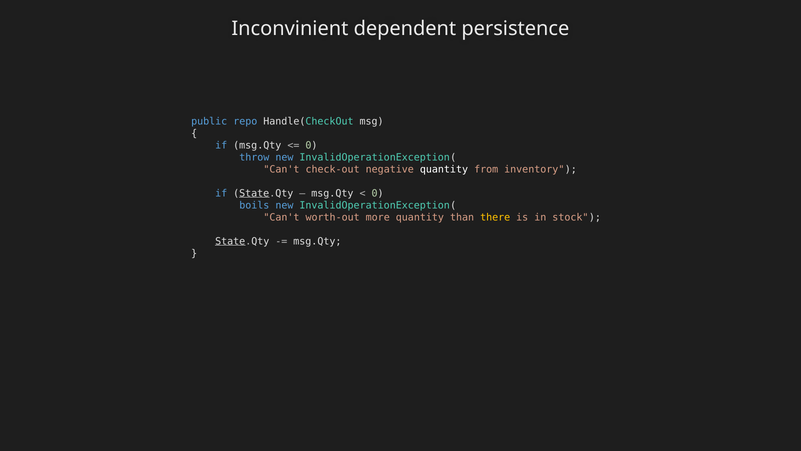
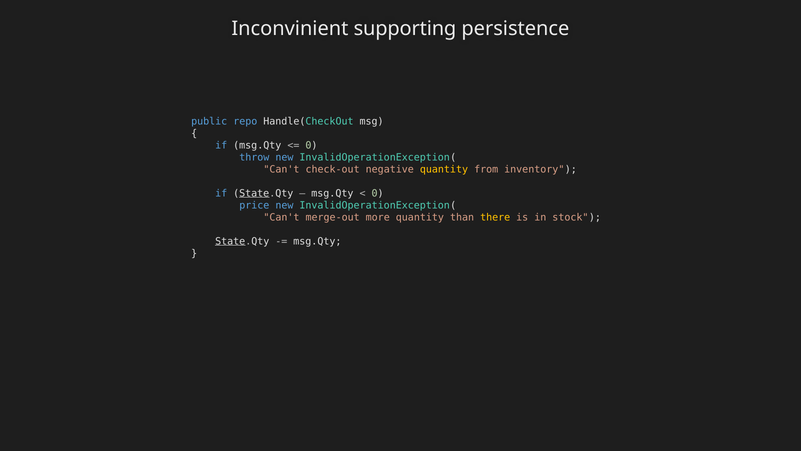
dependent: dependent -> supporting
quantity at (444, 169) colour: white -> yellow
boils: boils -> price
worth-out: worth-out -> merge-out
